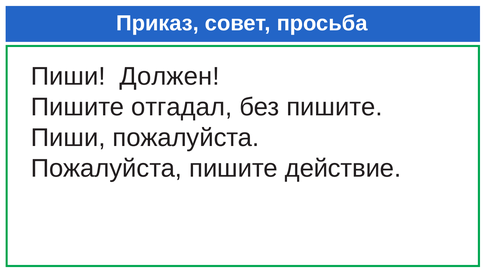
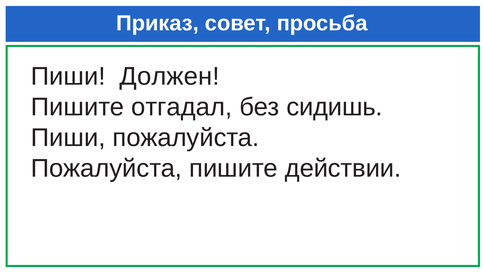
без пишите: пишите -> сидишь
действие: действие -> действии
